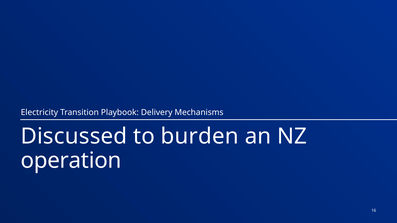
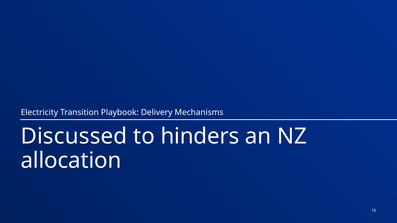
burden: burden -> hinders
operation: operation -> allocation
